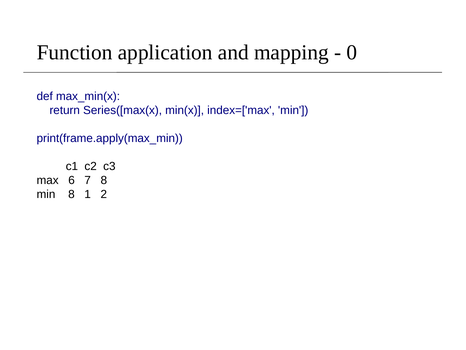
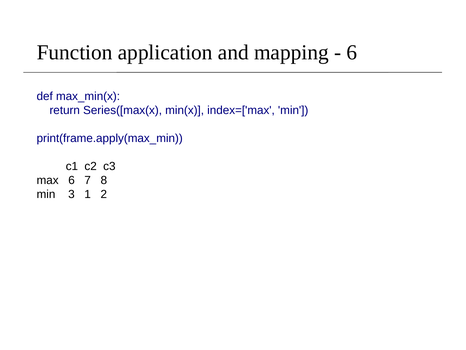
0 at (352, 52): 0 -> 6
min 8: 8 -> 3
